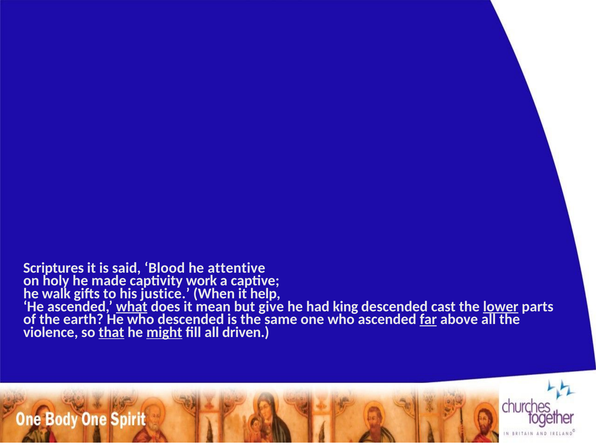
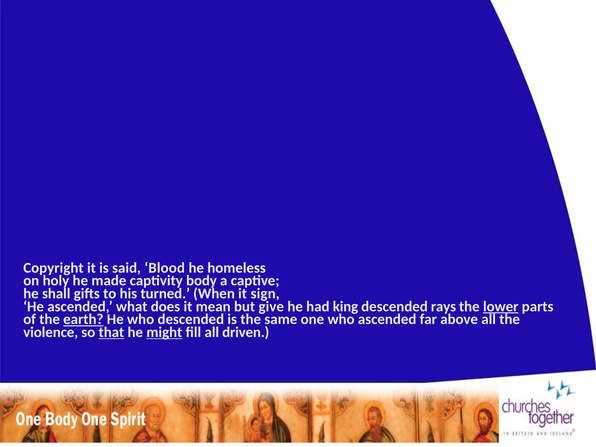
Scriptures: Scriptures -> Copyright
attentive: attentive -> homeless
work: work -> body
walk: walk -> shall
justice: justice -> turned
help: help -> sign
what underline: present -> none
cast: cast -> rays
earth underline: none -> present
far underline: present -> none
